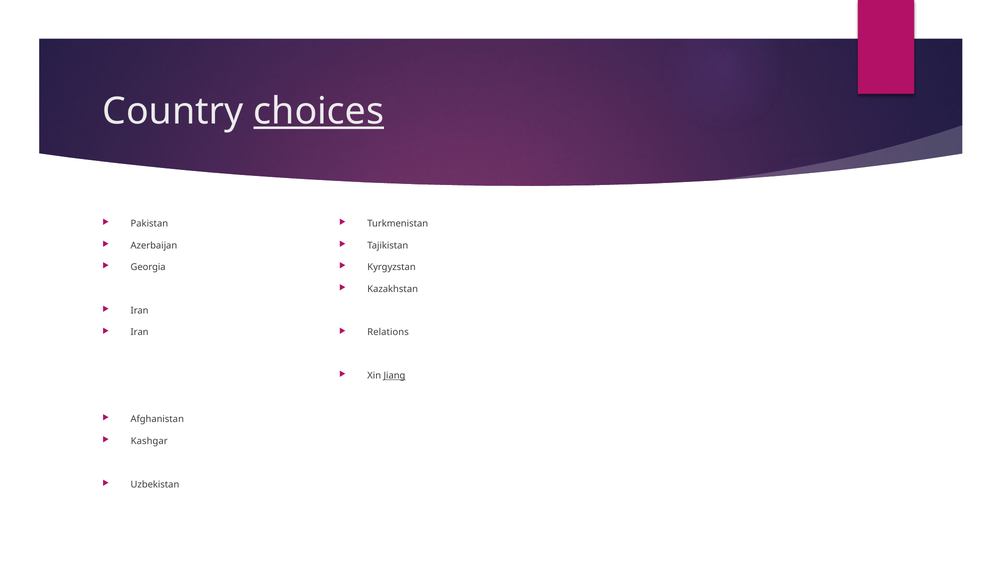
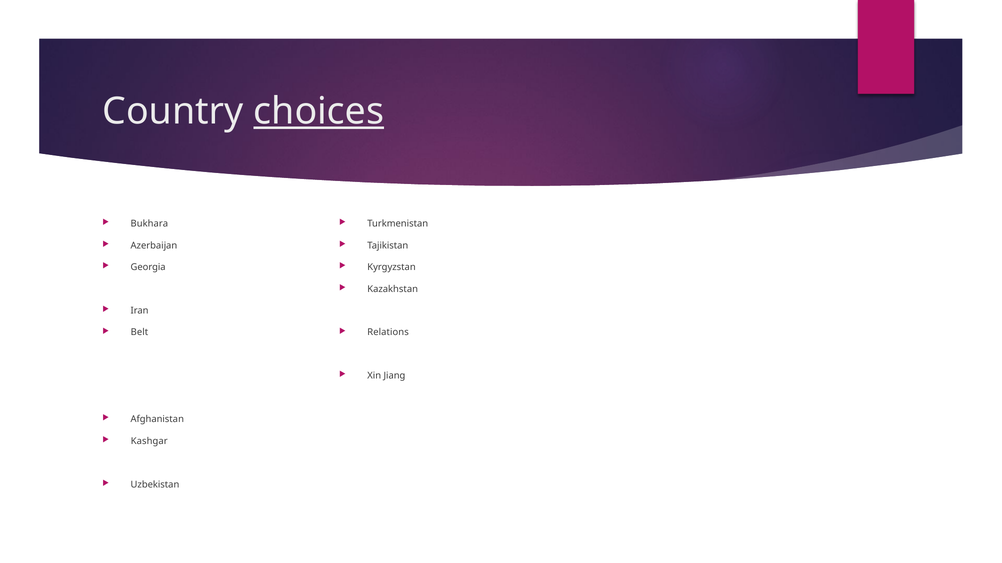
Pakistan: Pakistan -> Bukhara
Iran at (140, 333): Iran -> Belt
Jiang underline: present -> none
